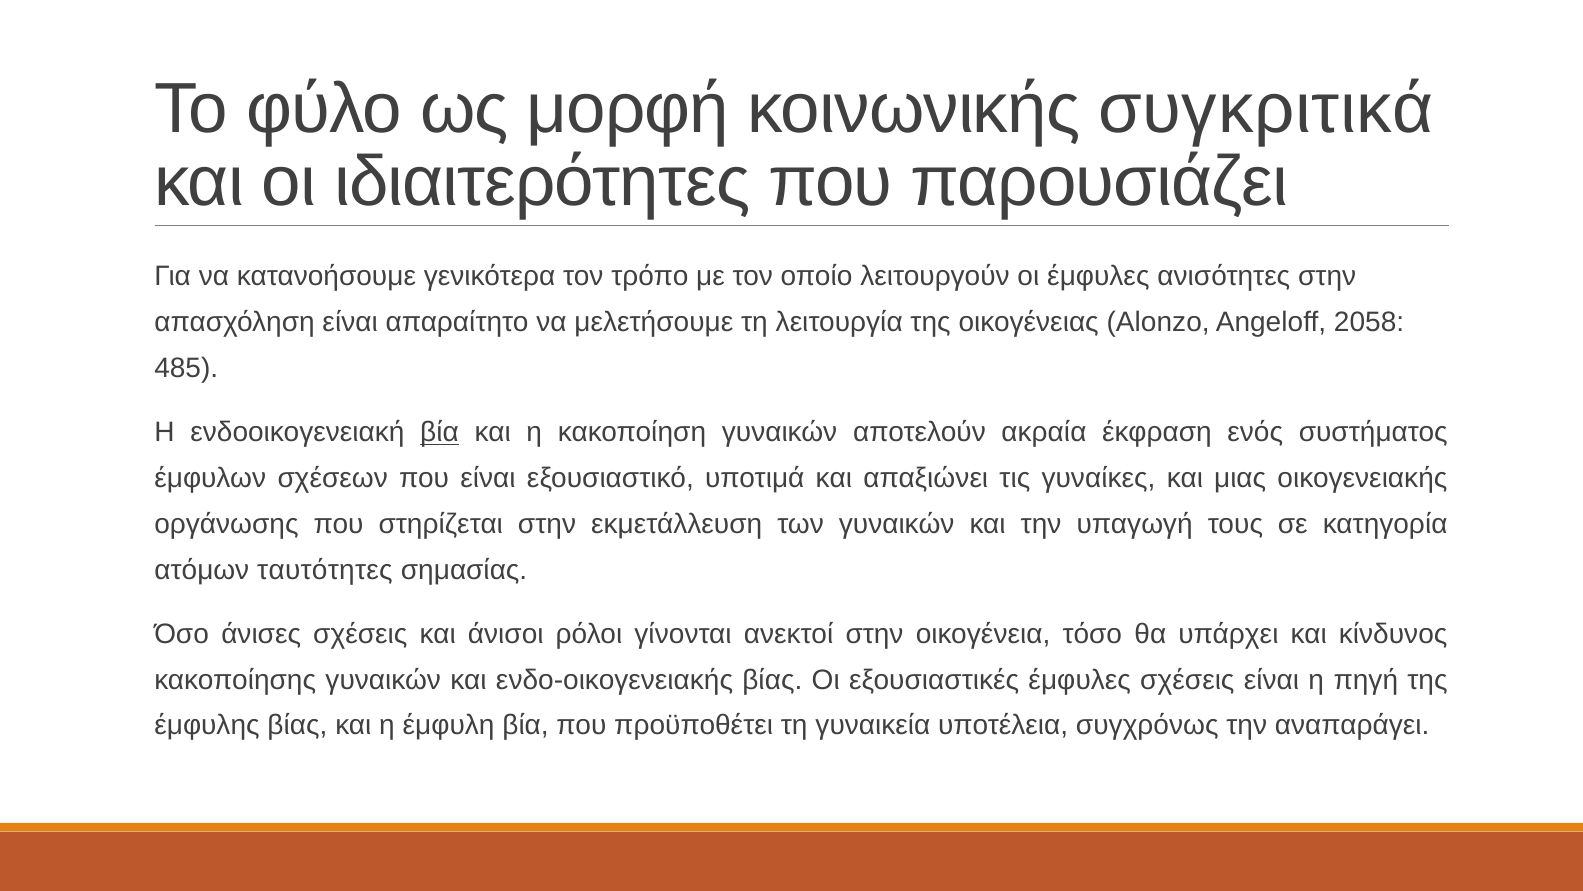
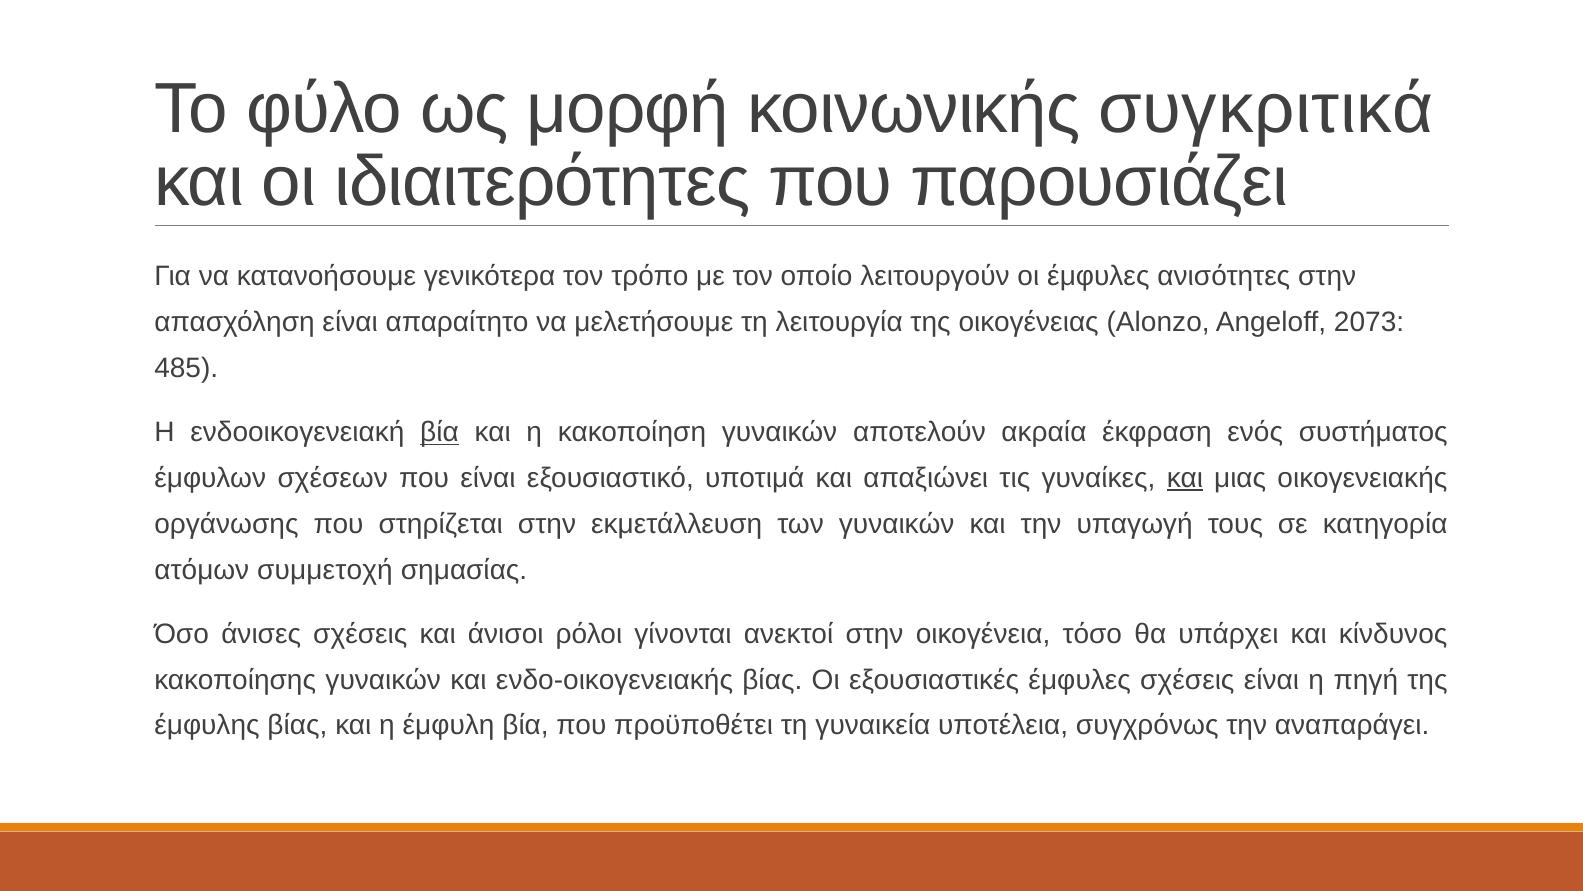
2058: 2058 -> 2073
και at (1185, 478) underline: none -> present
ταυτότητες: ταυτότητες -> συμμετοχή
